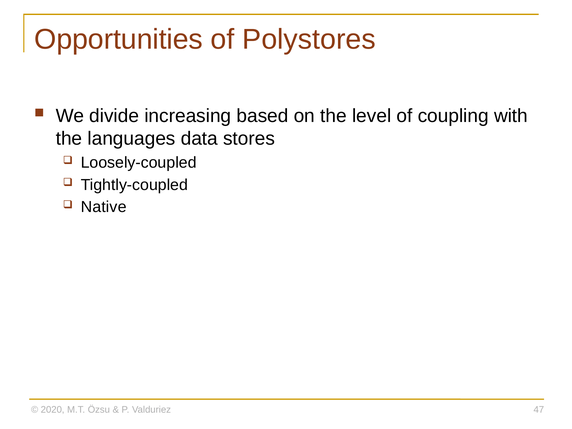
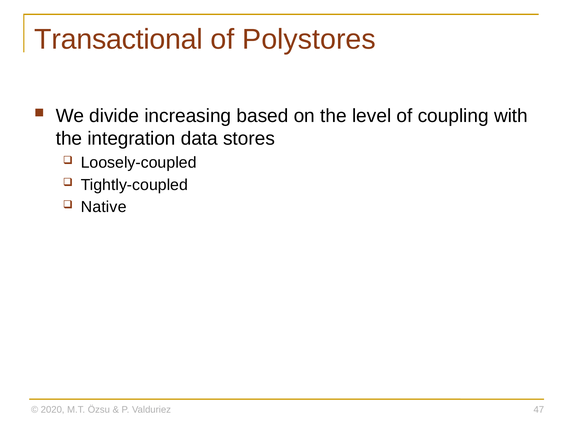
Opportunities: Opportunities -> Transactional
languages: languages -> integration
